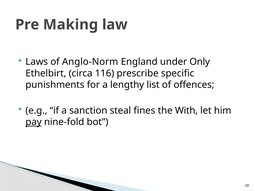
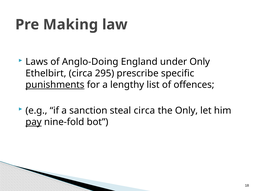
Anglo-Norm: Anglo-Norm -> Anglo-Doing
116: 116 -> 295
punishments underline: none -> present
steal fines: fines -> circa
the With: With -> Only
